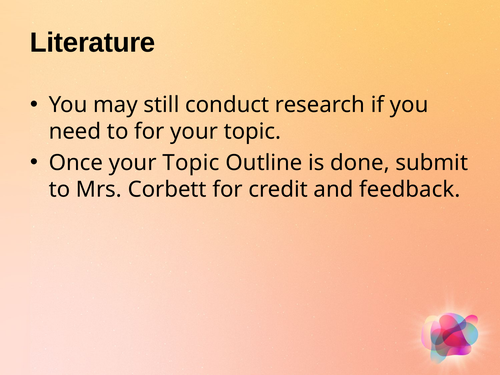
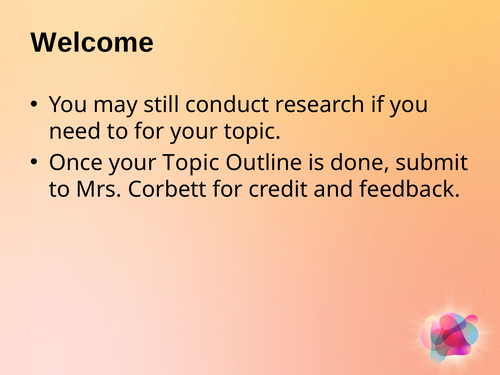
Literature: Literature -> Welcome
